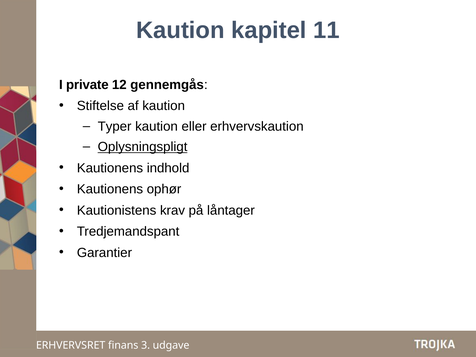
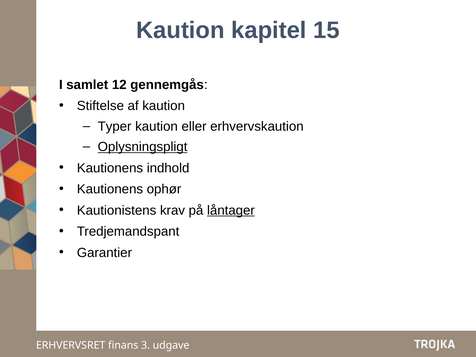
11: 11 -> 15
private: private -> samlet
låntager underline: none -> present
